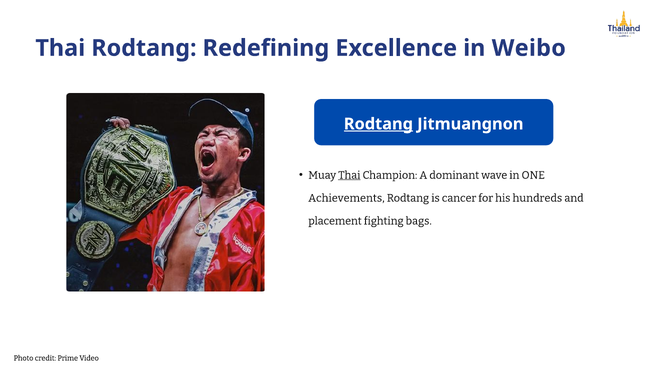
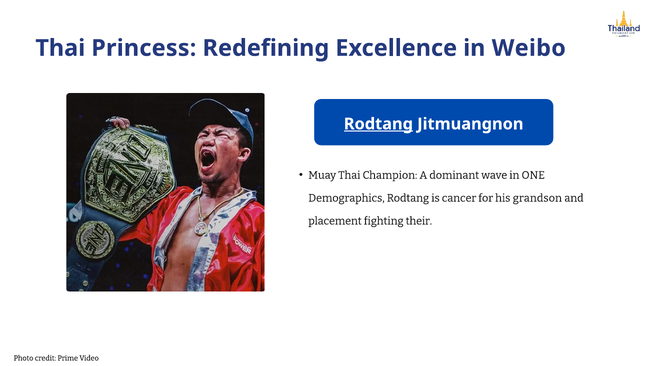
Thai Rodtang: Rodtang -> Princess
Thai at (349, 175) underline: present -> none
Achievements: Achievements -> Demographics
hundreds: hundreds -> grandson
bags: bags -> their
